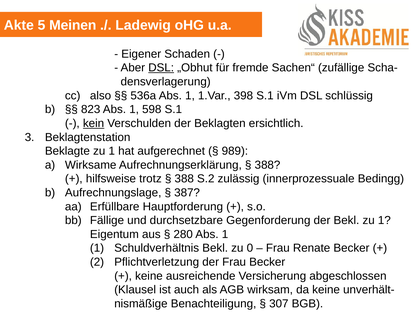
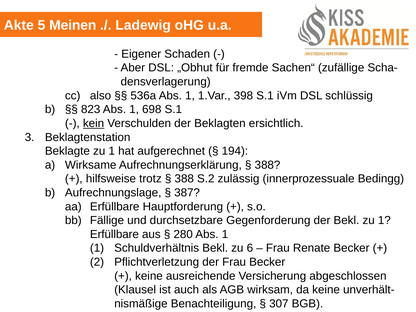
DSL at (161, 68) underline: present -> none
598: 598 -> 698
989: 989 -> 194
Eigentum at (114, 234): Eigentum -> Erfüllbare
0: 0 -> 6
